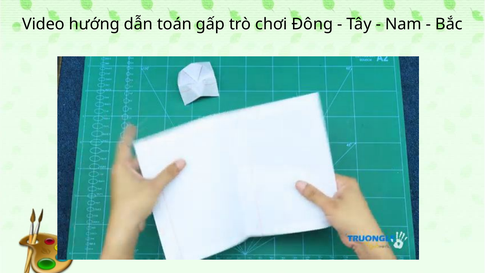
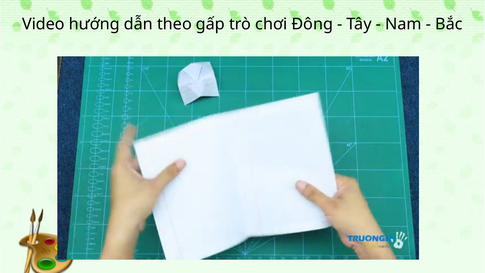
toán: toán -> theo
